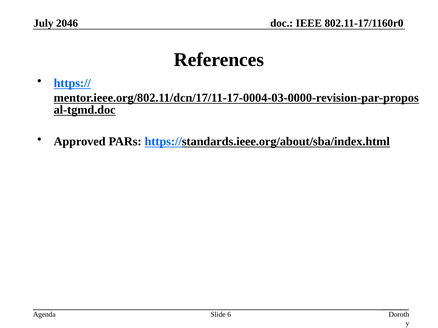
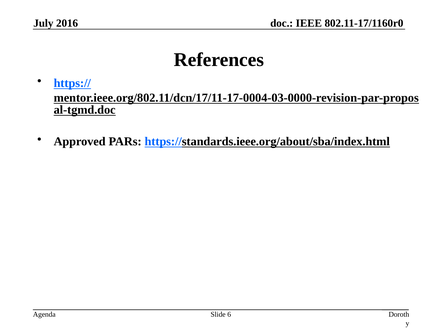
2046: 2046 -> 2016
